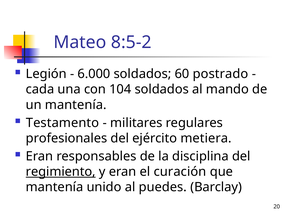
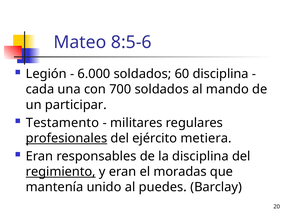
8:5-2: 8:5-2 -> 8:5-6
60 postrado: postrado -> disciplina
104: 104 -> 700
un mantenía: mantenía -> participar
profesionales underline: none -> present
curación: curación -> moradas
